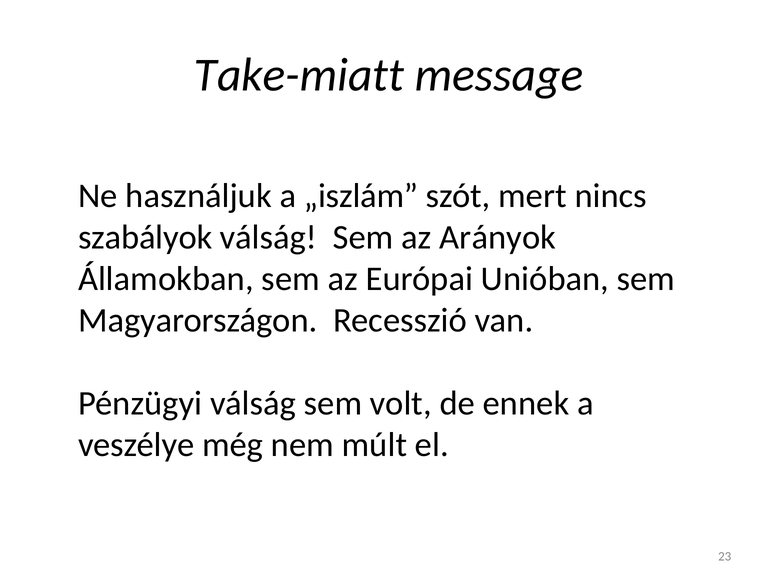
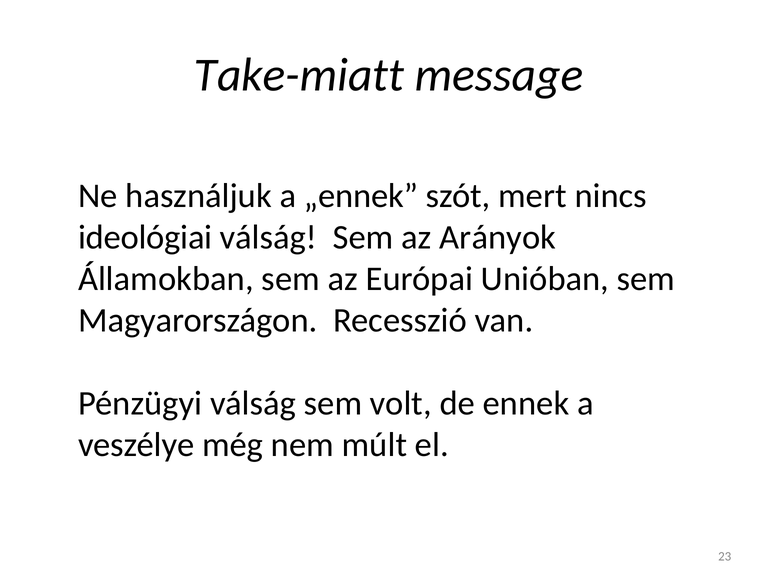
„iszlám: „iszlám -> „ennek
szabályok: szabályok -> ideológiai
